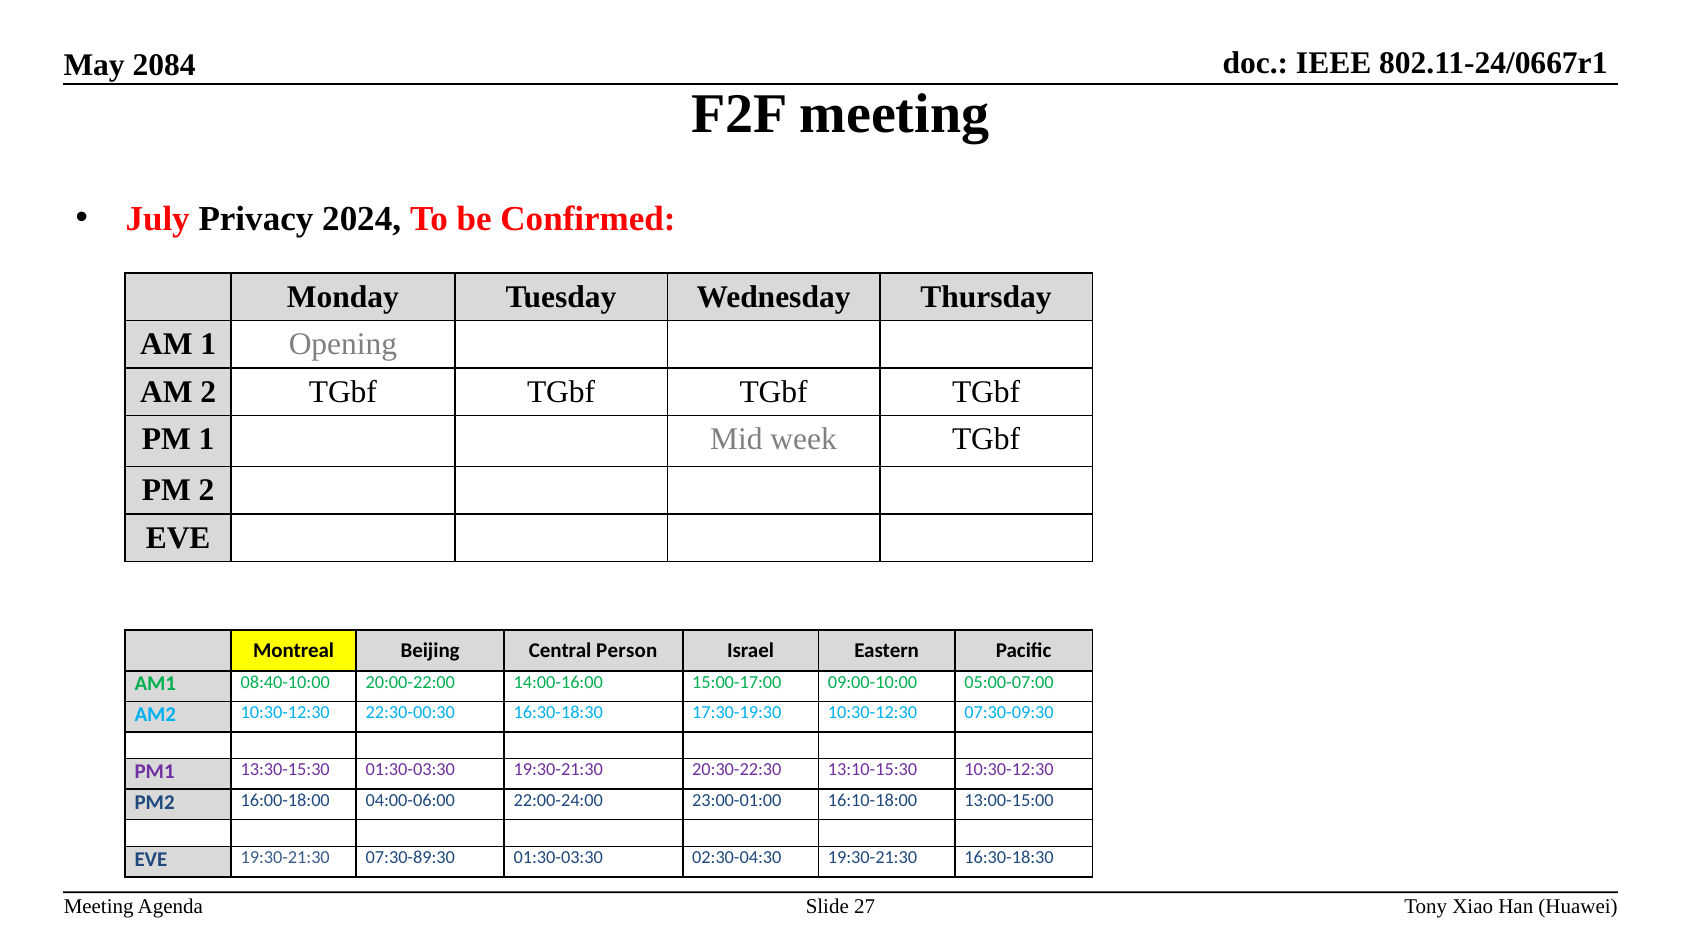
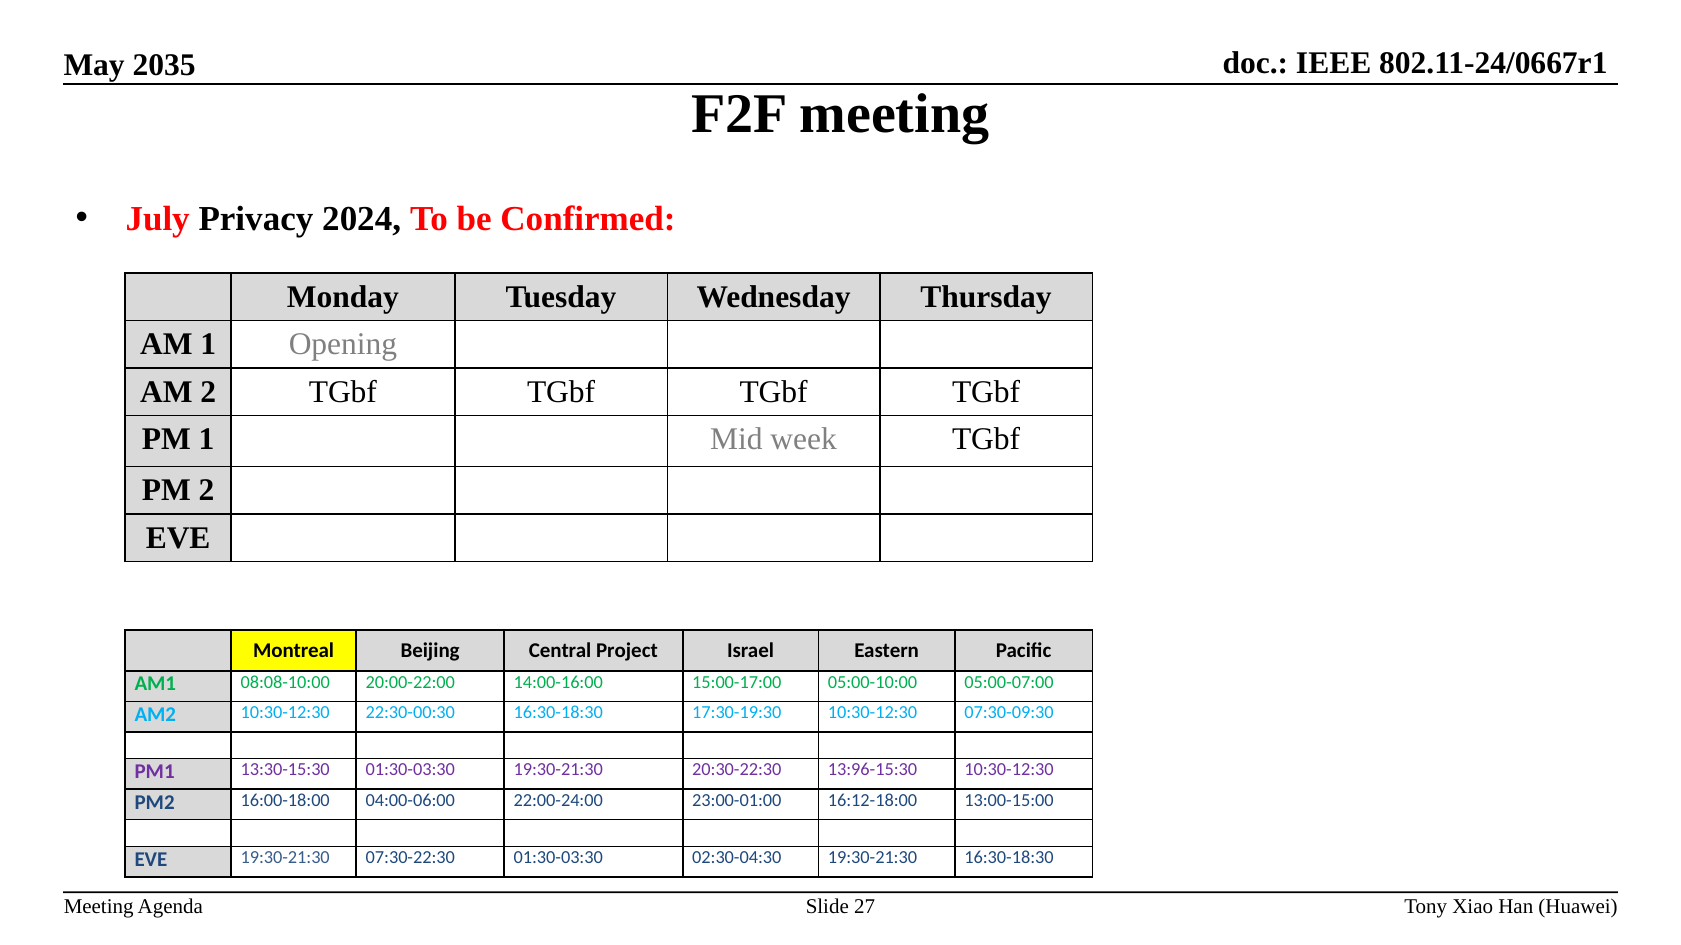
2084: 2084 -> 2035
Person: Person -> Project
08:40-10:00: 08:40-10:00 -> 08:08-10:00
09:00-10:00: 09:00-10:00 -> 05:00-10:00
13:10-15:30: 13:10-15:30 -> 13:96-15:30
16:10-18:00: 16:10-18:00 -> 16:12-18:00
07:30-89:30: 07:30-89:30 -> 07:30-22:30
